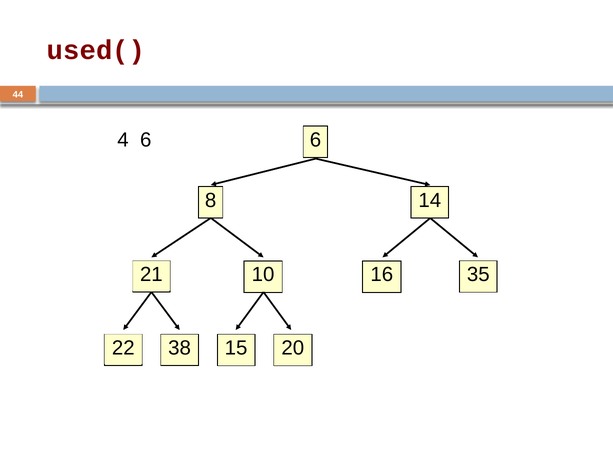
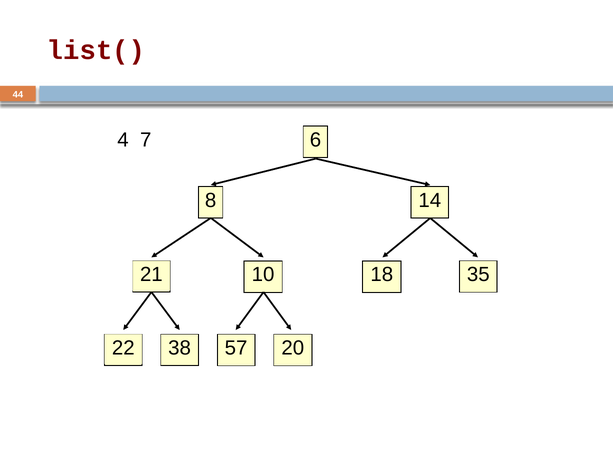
used(: used( -> list(
4 6: 6 -> 7
16: 16 -> 18
15: 15 -> 57
